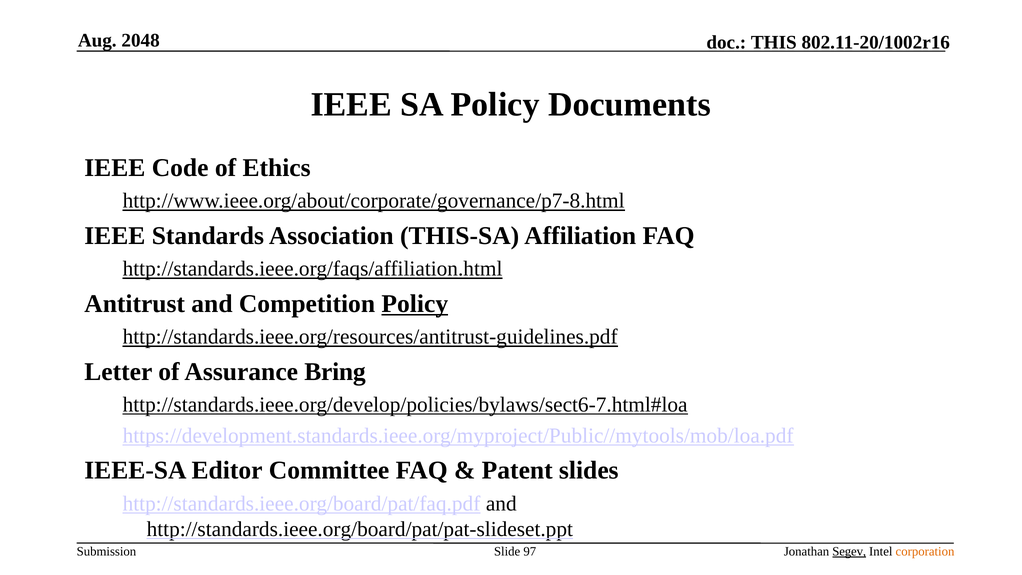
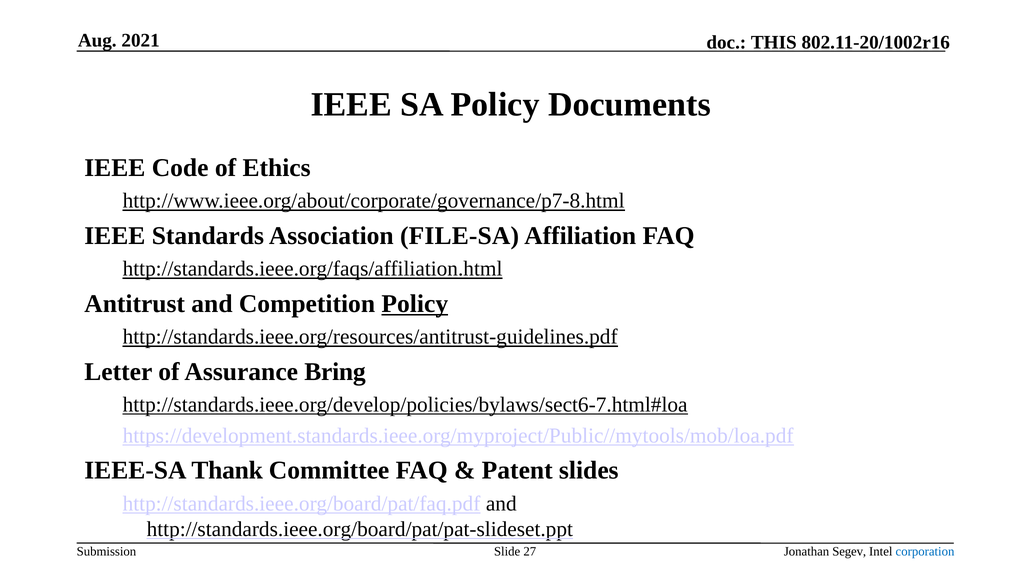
2048: 2048 -> 2021
THIS-SA: THIS-SA -> FILE-SA
Editor: Editor -> Thank
97: 97 -> 27
Segev underline: present -> none
corporation colour: orange -> blue
